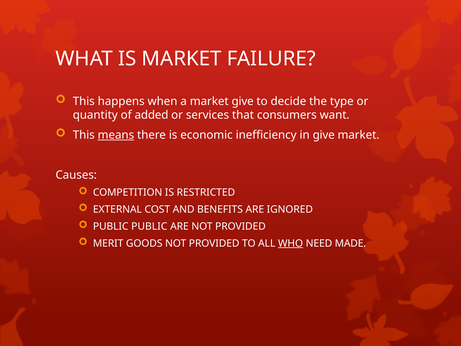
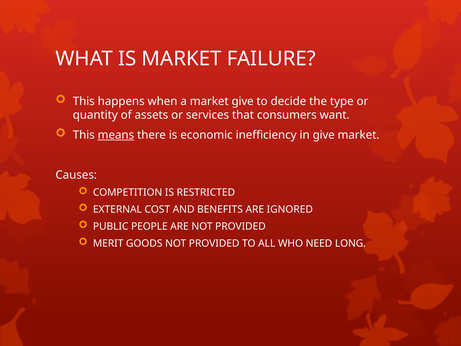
added: added -> assets
PUBLIC PUBLIC: PUBLIC -> PEOPLE
WHO underline: present -> none
MADE: MADE -> LONG
